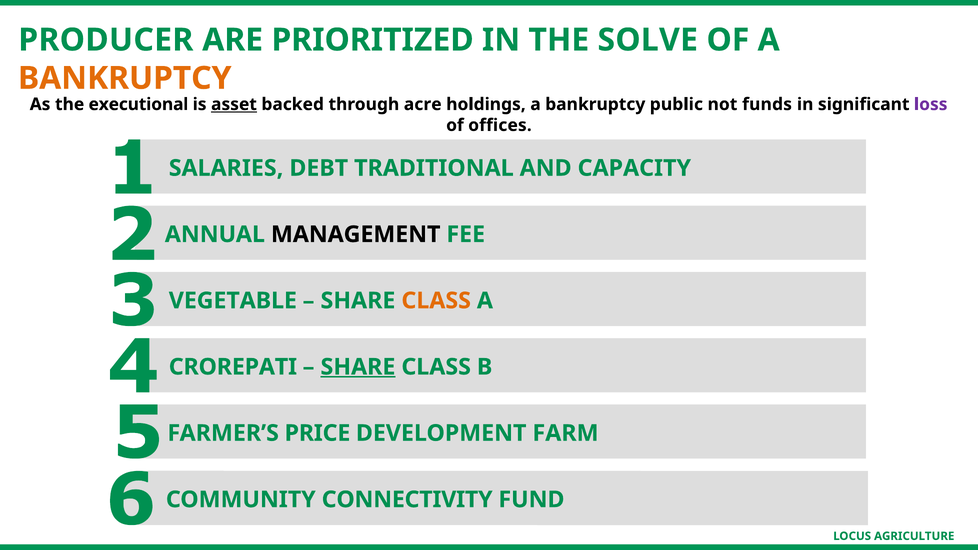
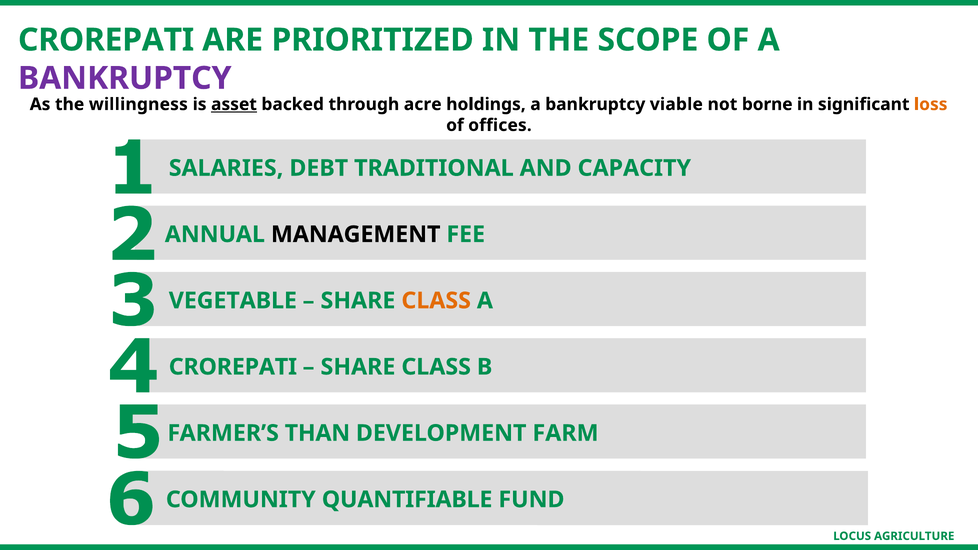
PRODUCER at (106, 40): PRODUCER -> CROREPATI
SOLVE: SOLVE -> SCOPE
BANKRUPTCY at (125, 78) colour: orange -> purple
executional: executional -> willingness
public: public -> viable
funds: funds -> borne
loss colour: purple -> orange
SHARE at (358, 367) underline: present -> none
PRICE: PRICE -> THAN
CONNECTIVITY: CONNECTIVITY -> QUANTIFIABLE
